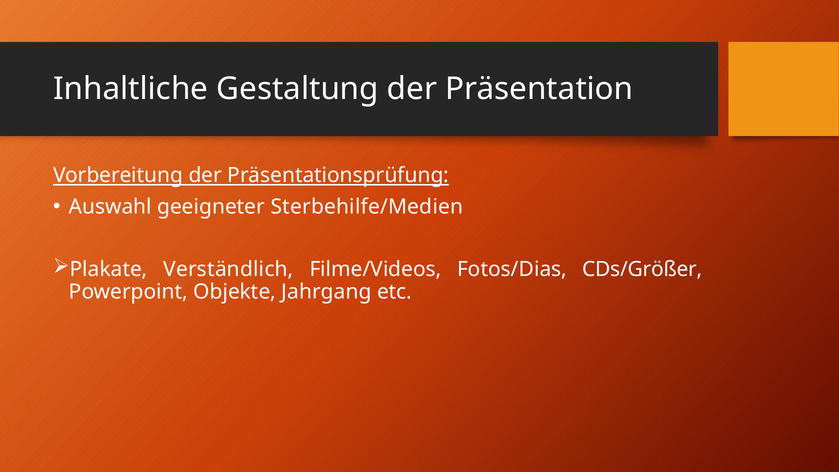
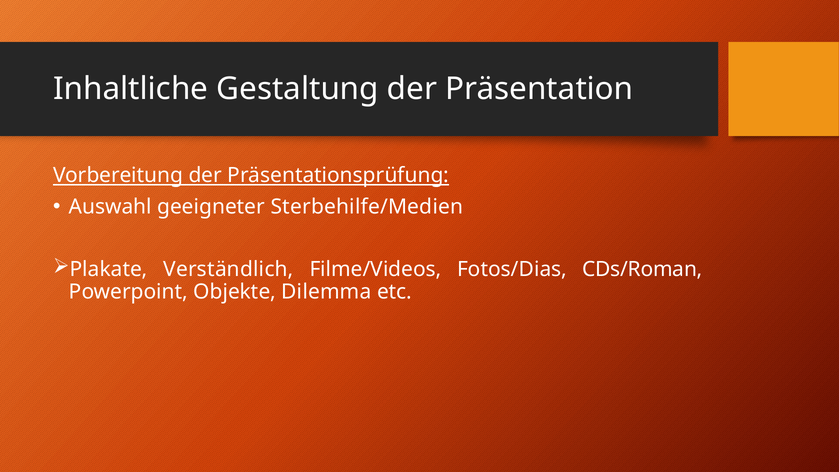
CDs/Größer: CDs/Größer -> CDs/Roman
Jahrgang: Jahrgang -> Dilemma
